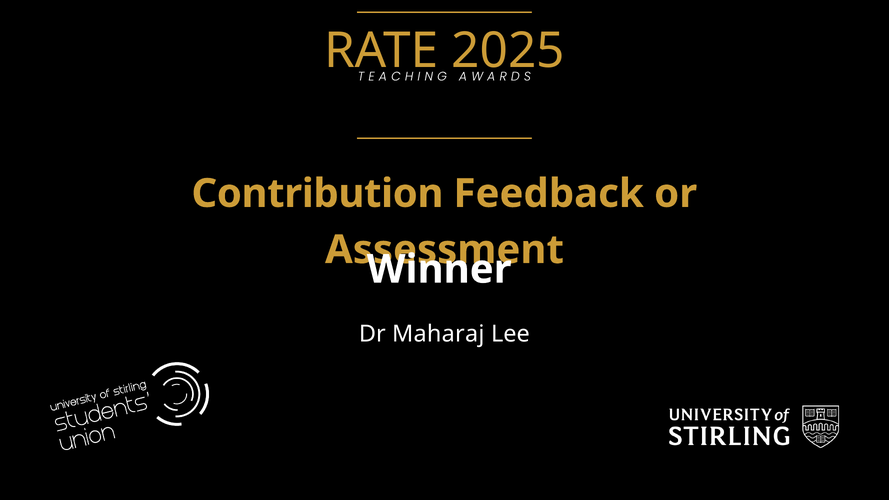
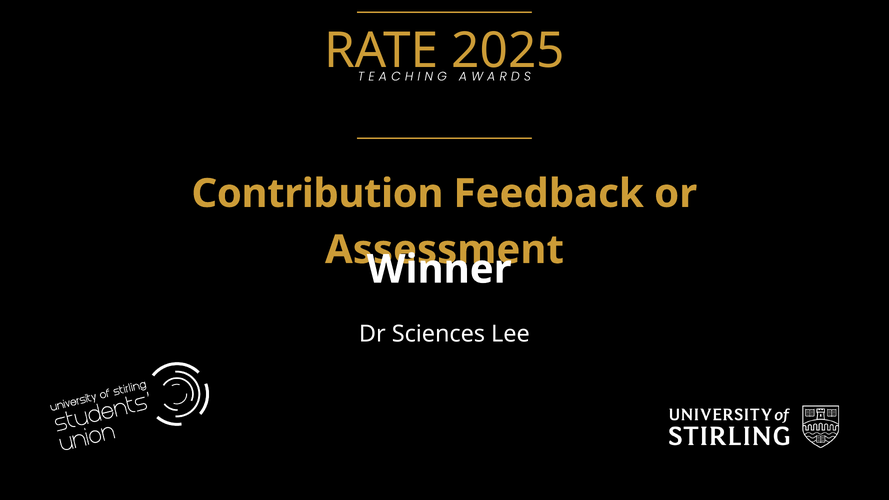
Maharaj: Maharaj -> Sciences
